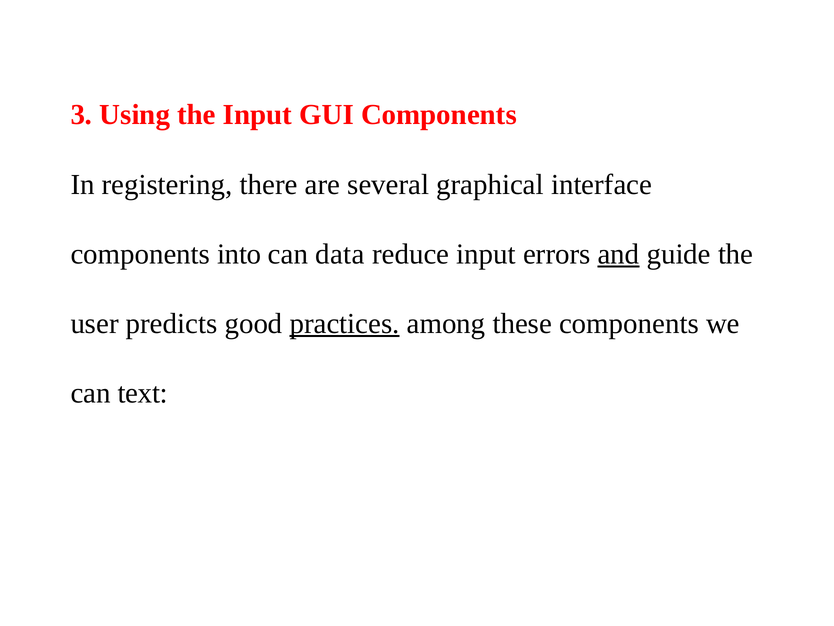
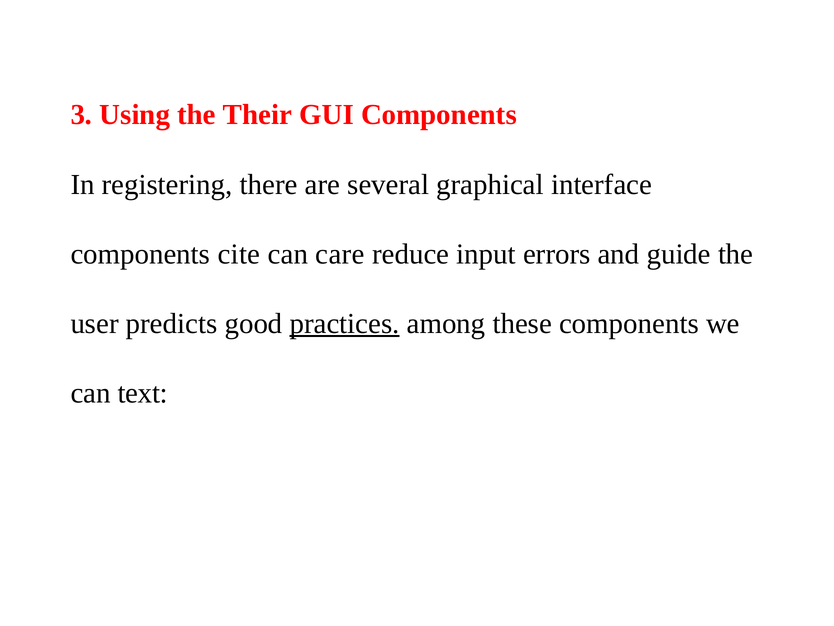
the Input: Input -> Their
into: into -> cite
data: data -> care
and underline: present -> none
